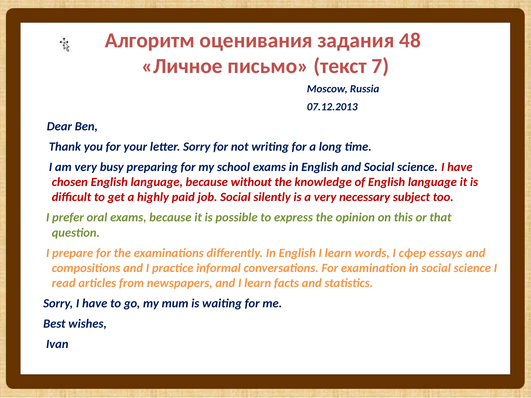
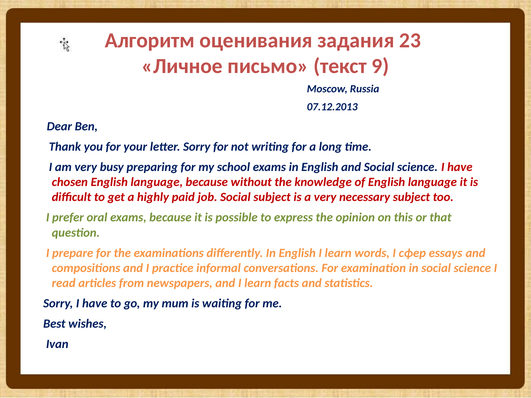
48: 48 -> 23
7: 7 -> 9
Social silently: silently -> subject
